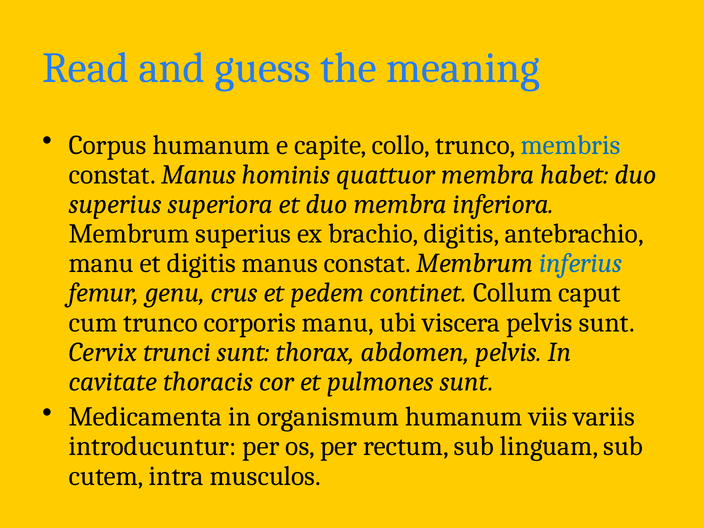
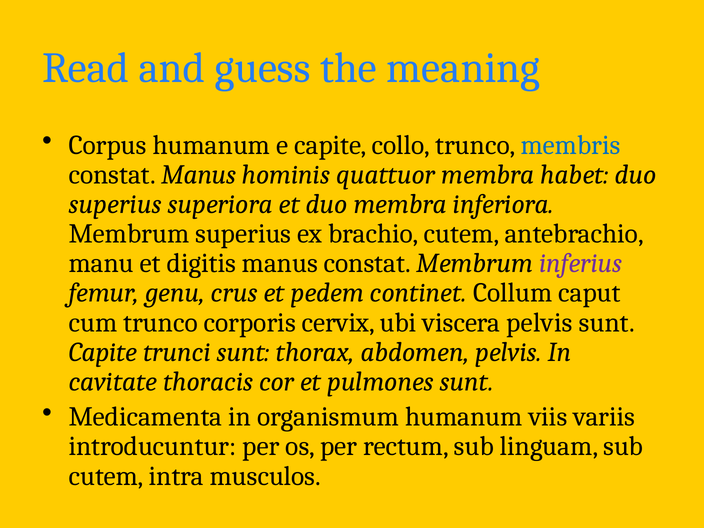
brachio digitis: digitis -> cutem
inferius colour: blue -> purple
corporis manu: manu -> cervix
Cervix at (103, 352): Cervix -> Capite
